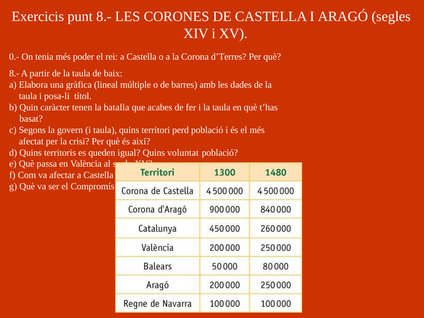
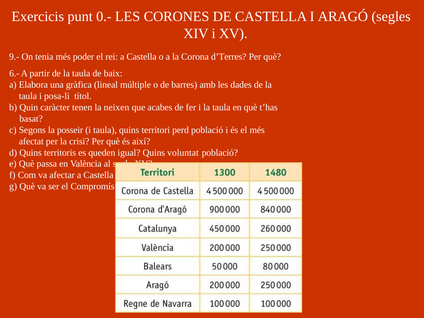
punt 8.-: 8.- -> 0.-
0.-: 0.- -> 9.-
8.- at (14, 73): 8.- -> 6.-
batalla: batalla -> neixen
govern: govern -> posseir
